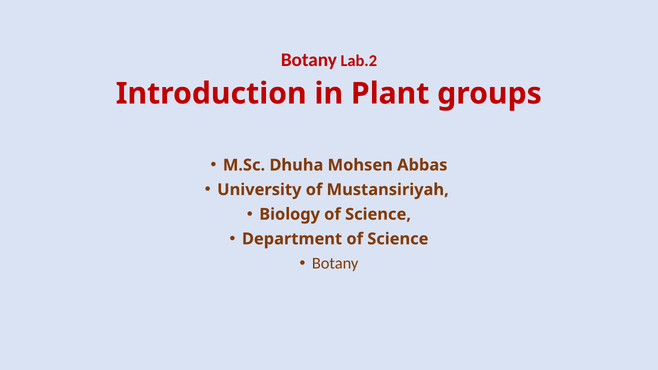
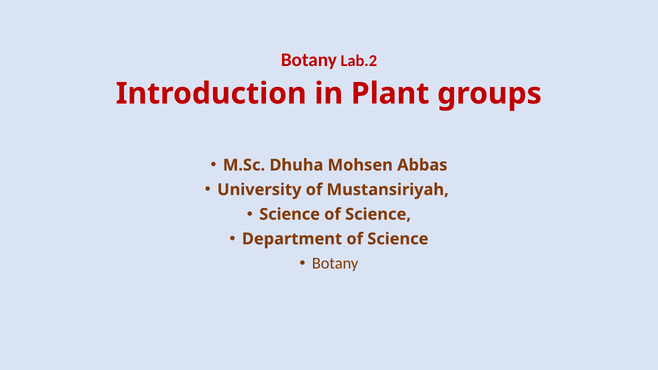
Biology at (290, 214): Biology -> Science
